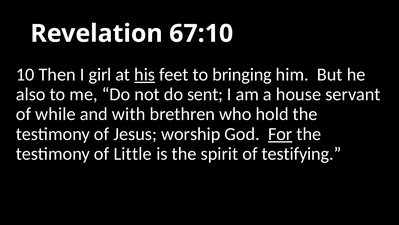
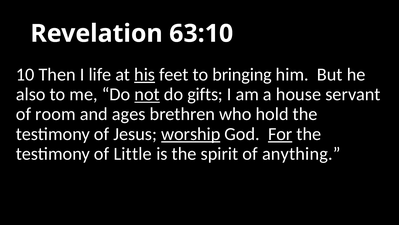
67:10: 67:10 -> 63:10
girl: girl -> life
not underline: none -> present
sent: sent -> gifts
while: while -> room
with: with -> ages
worship underline: none -> present
testifying: testifying -> anything
